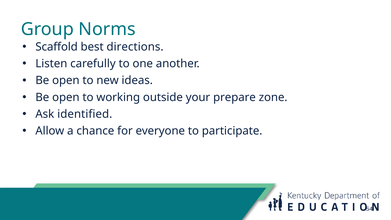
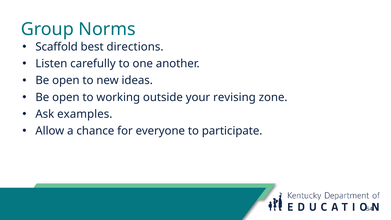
prepare: prepare -> revising
identified: identified -> examples
